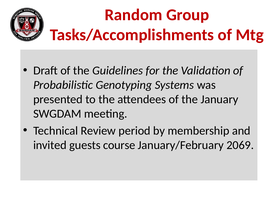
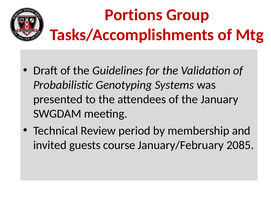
Random: Random -> Portions
2069: 2069 -> 2085
